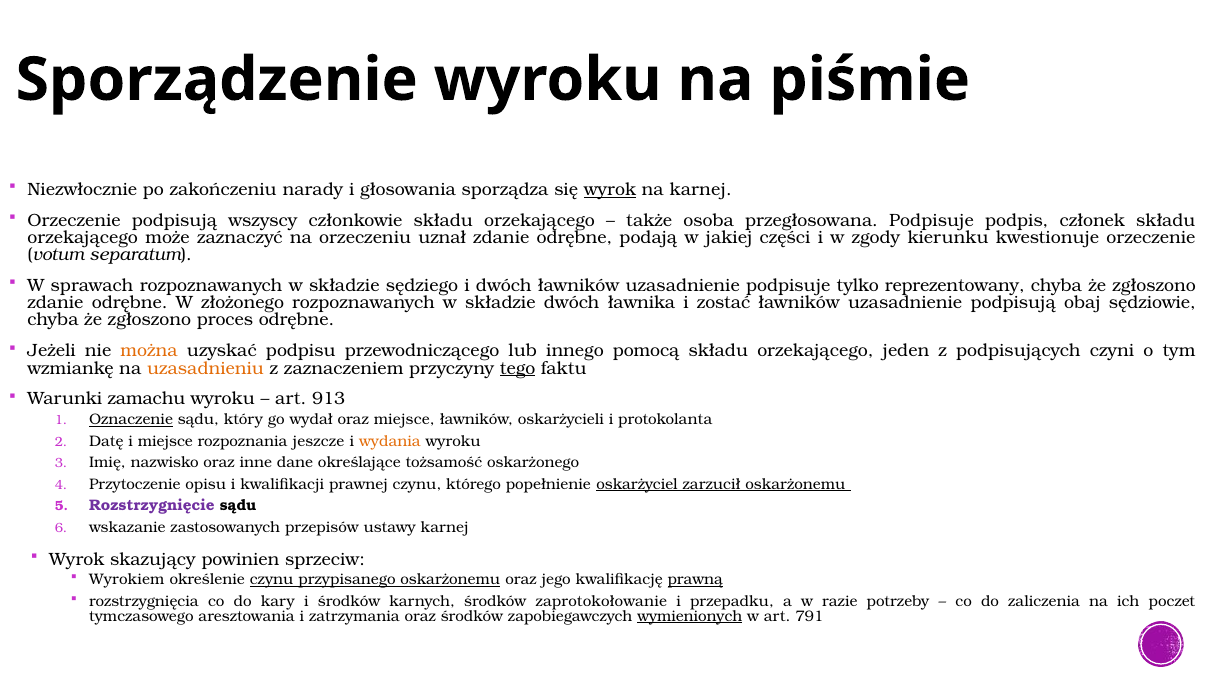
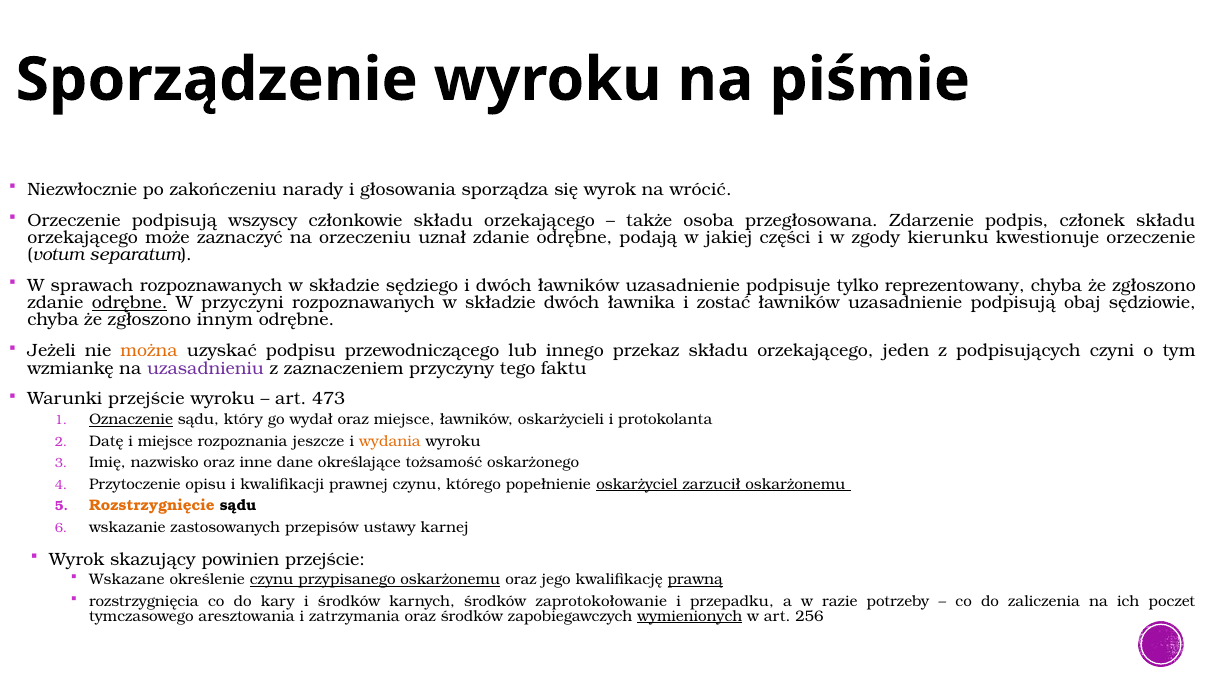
wyrok at (610, 190) underline: present -> none
na karnej: karnej -> wrócić
przegłosowana Podpisuje: Podpisuje -> Zdarzenie
odrębne at (130, 303) underline: none -> present
złożonego: złożonego -> przyczyni
proces: proces -> innym
pomocą: pomocą -> przekaz
uzasadnieniu colour: orange -> purple
tego underline: present -> none
Warunki zamachu: zamachu -> przejście
913: 913 -> 473
Rozstrzygnięcie colour: purple -> orange
powinien sprzeciw: sprzeciw -> przejście
Wyrokiem: Wyrokiem -> Wskazane
791: 791 -> 256
